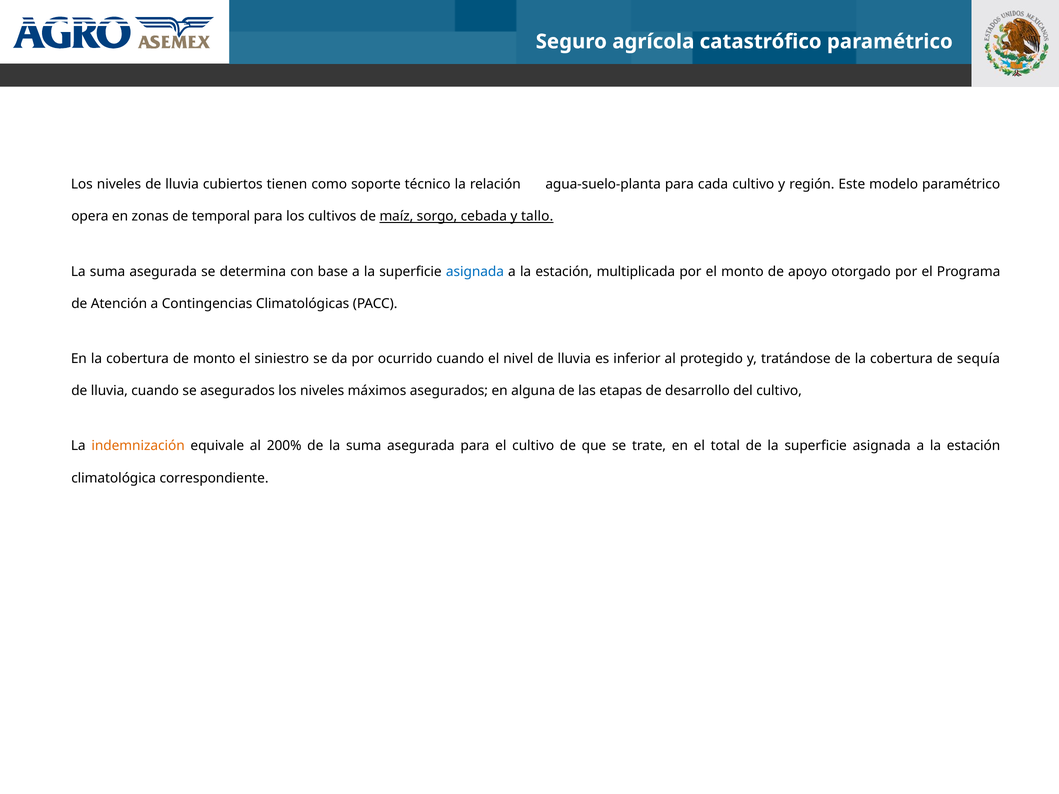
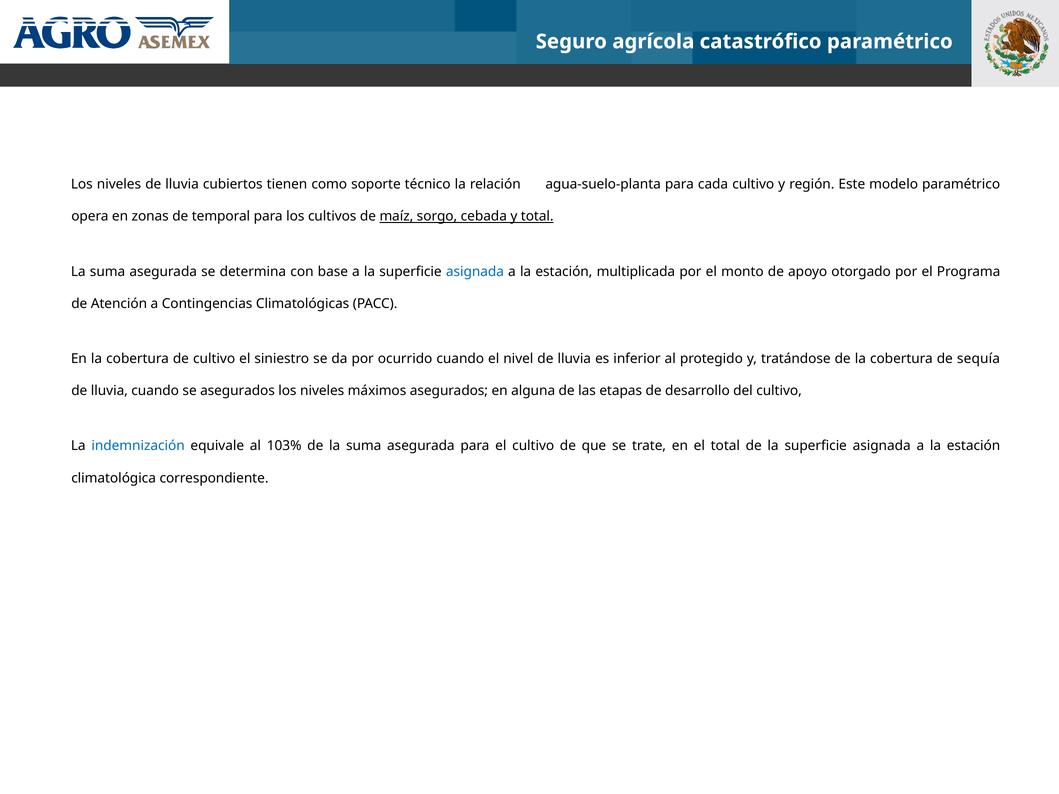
y tallo: tallo -> total
de monto: monto -> cultivo
indemnización colour: orange -> blue
200%: 200% -> 103%
